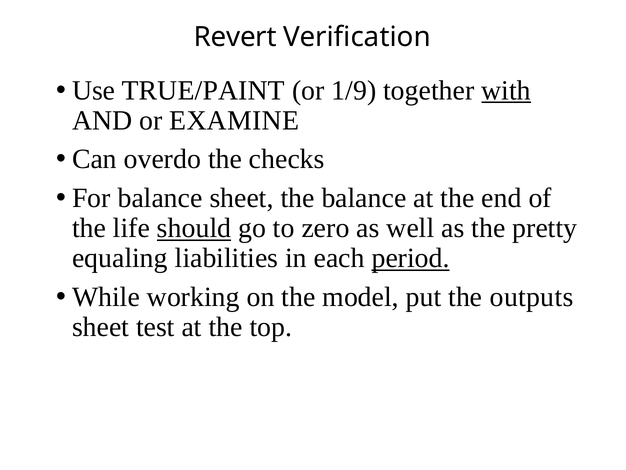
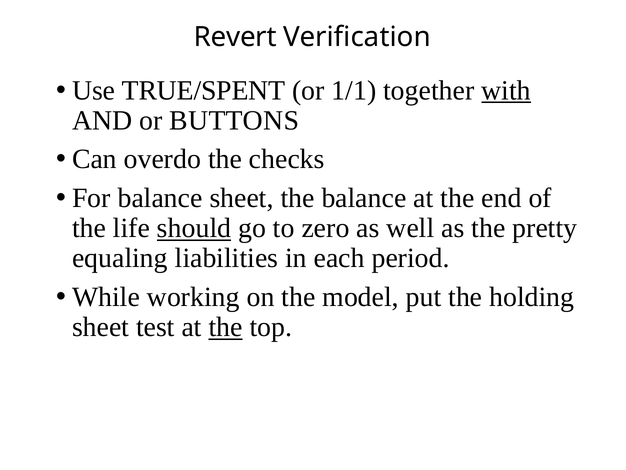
TRUE/PAINT: TRUE/PAINT -> TRUE/SPENT
1/9: 1/9 -> 1/1
EXAMINE: EXAMINE -> BUTTONS
period underline: present -> none
outputs: outputs -> holding
the at (226, 327) underline: none -> present
